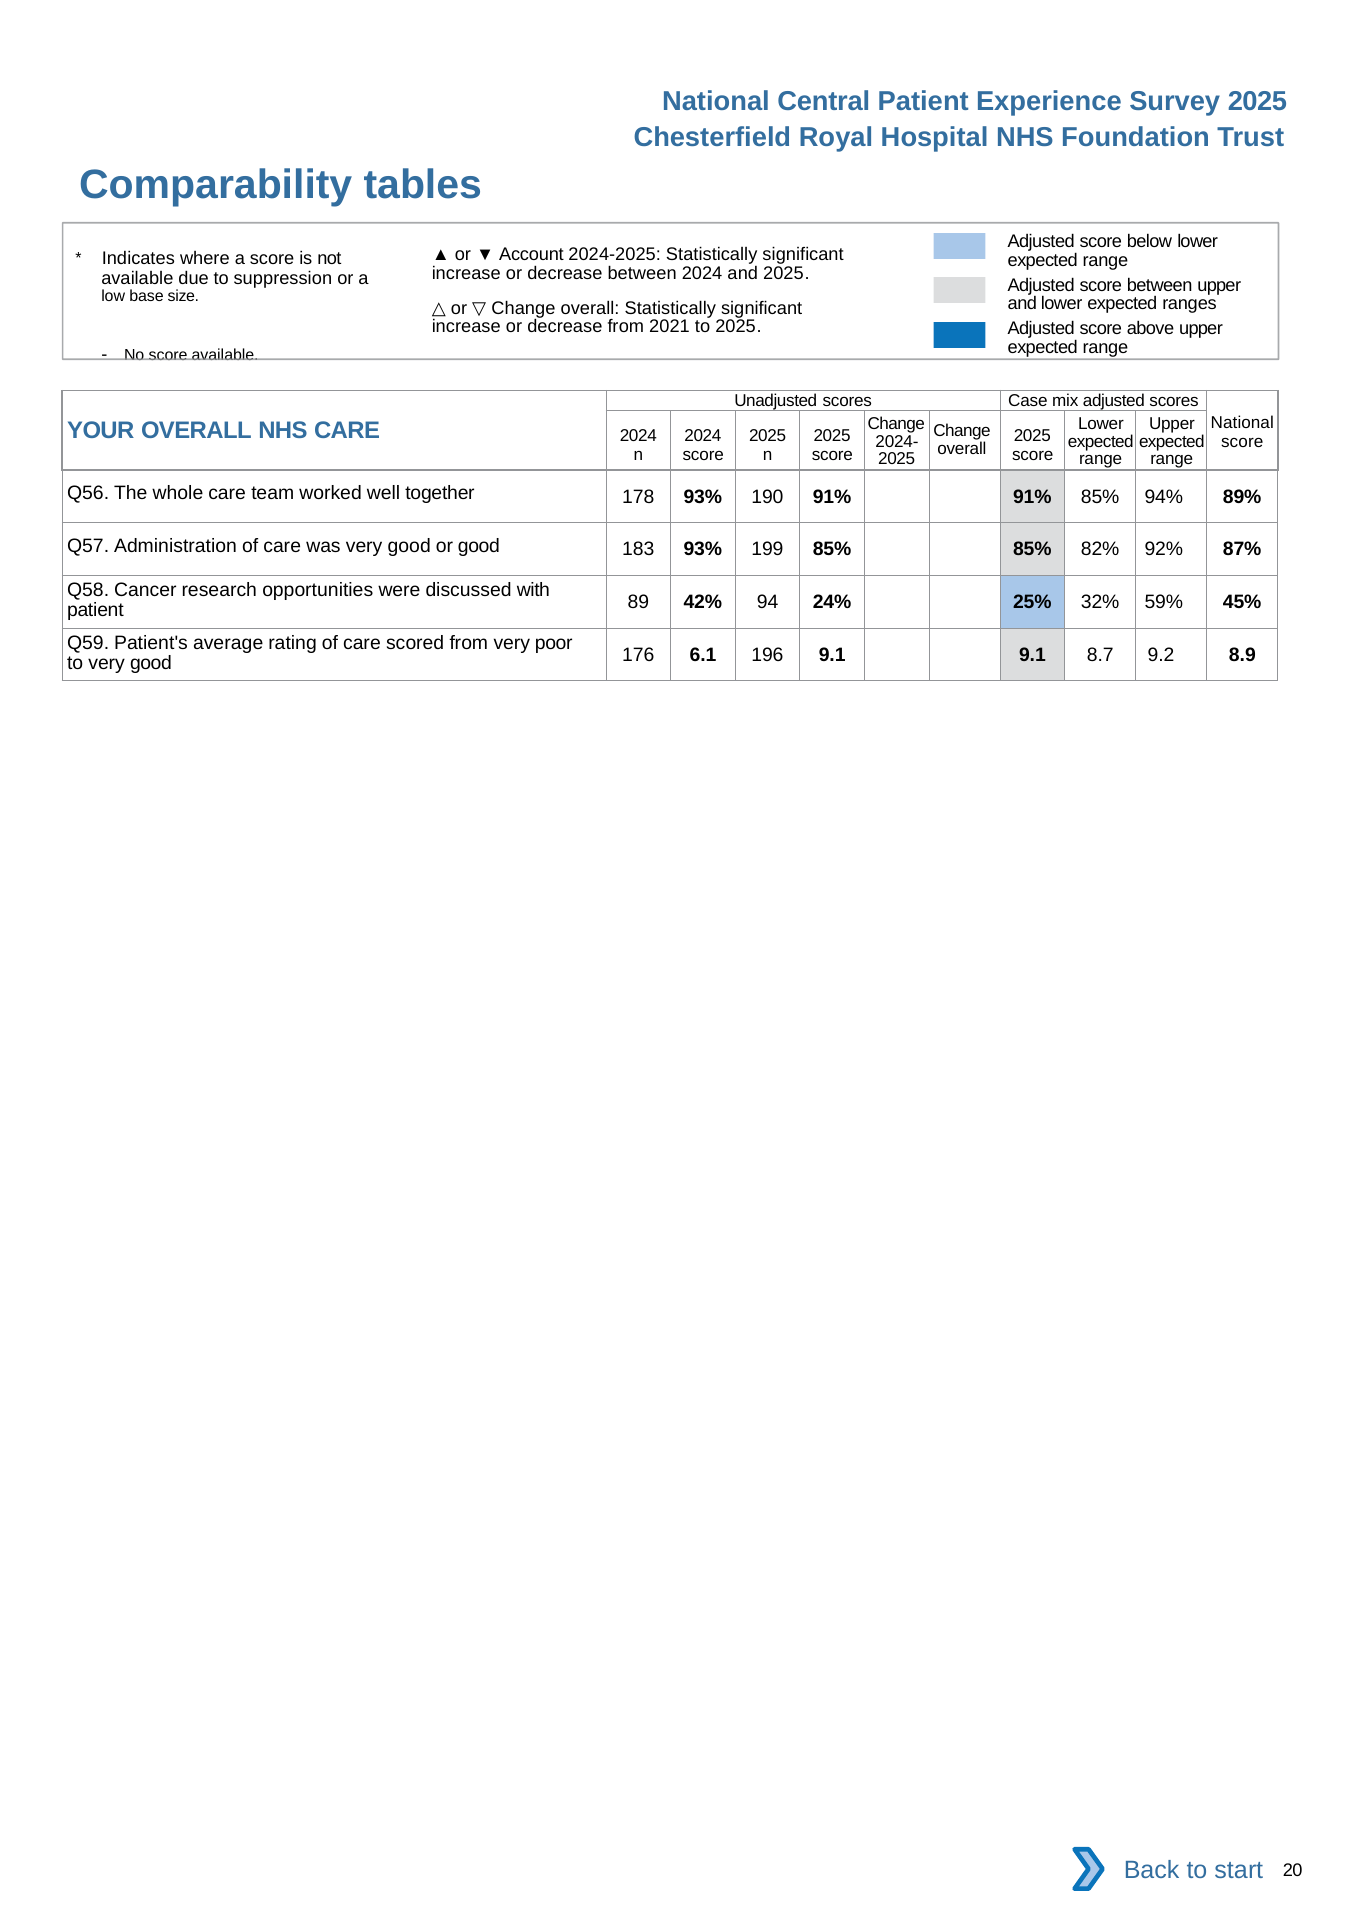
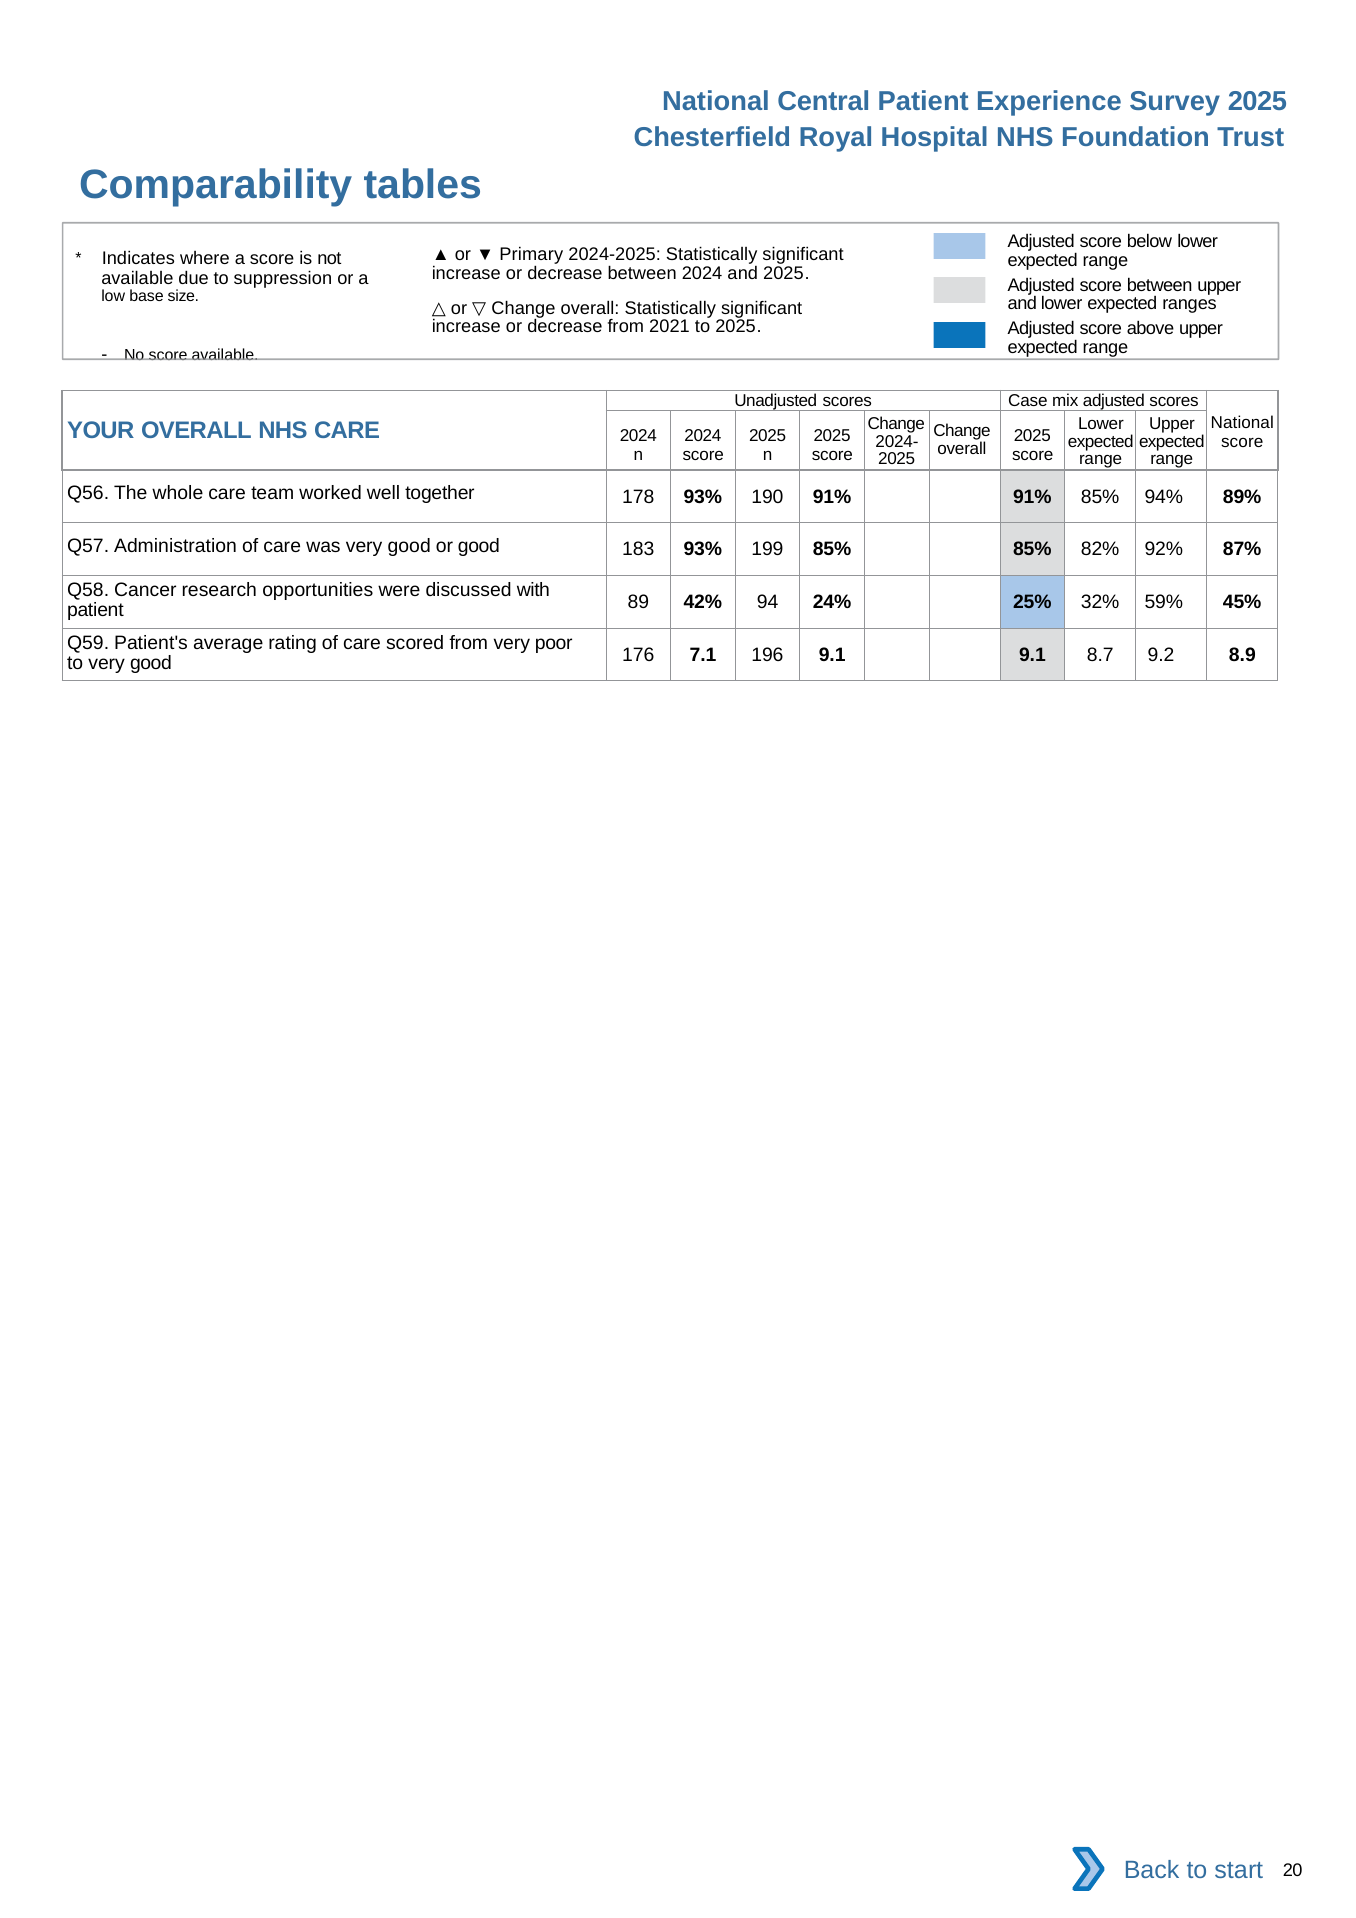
Account: Account -> Primary
6.1: 6.1 -> 7.1
